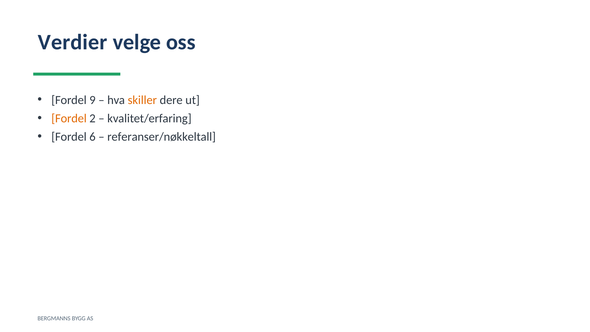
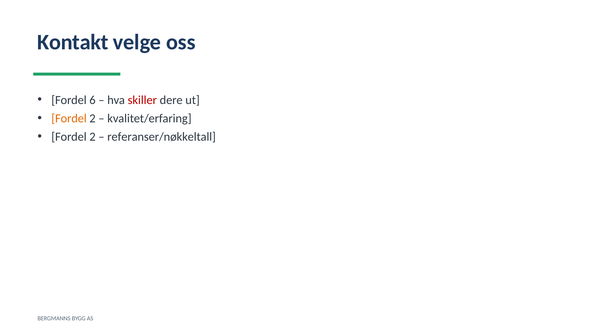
Verdier: Verdier -> Kontakt
9: 9 -> 6
skiller colour: orange -> red
6 at (93, 137): 6 -> 2
